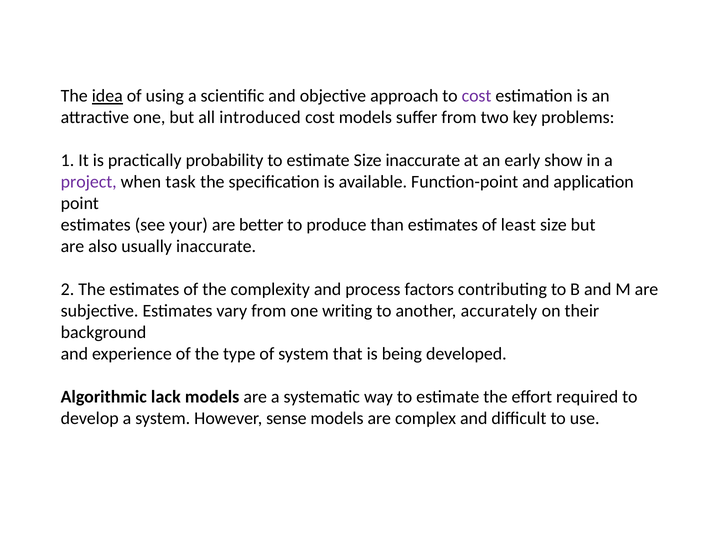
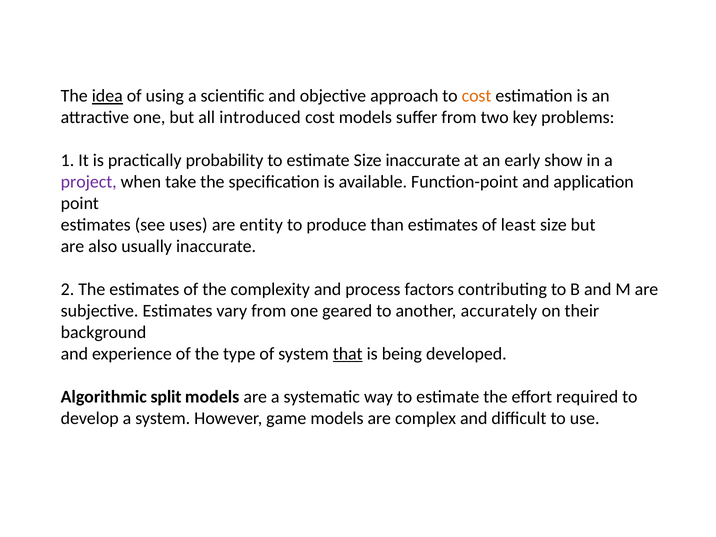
cost at (477, 96) colour: purple -> orange
task: task -> take
your: your -> uses
better: better -> entity
writing: writing -> geared
that underline: none -> present
lack: lack -> split
sense: sense -> game
